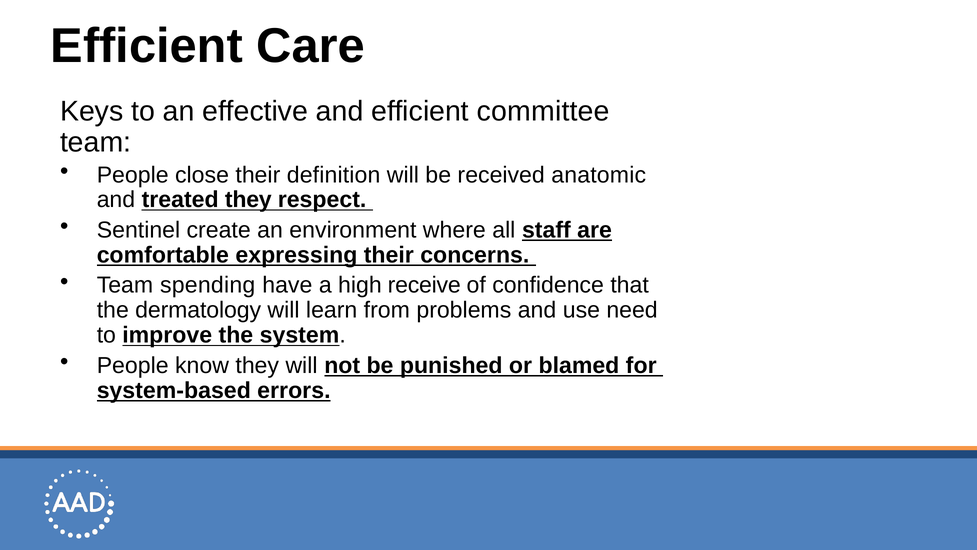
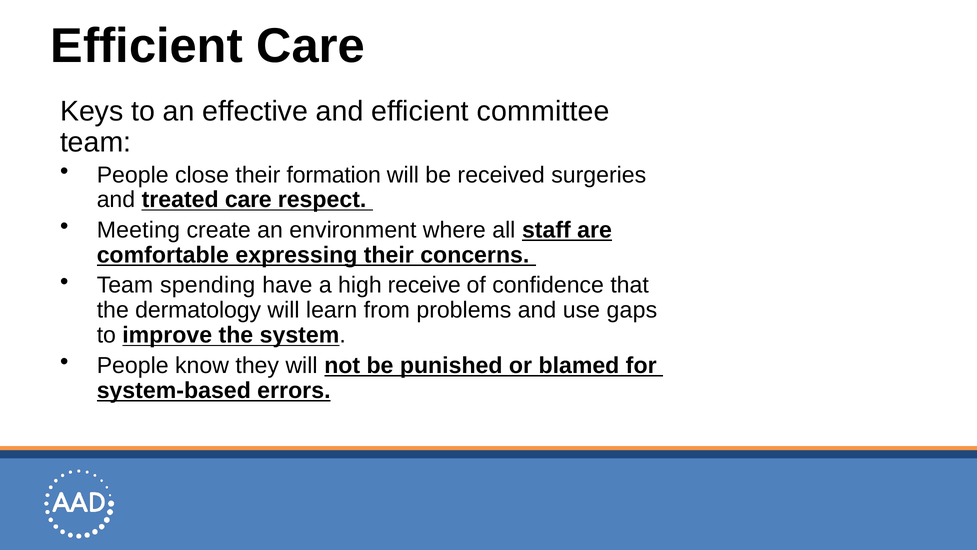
definition: definition -> formation
anatomic: anatomic -> surgeries
treated they: they -> care
Sentinel: Sentinel -> Meeting
need: need -> gaps
